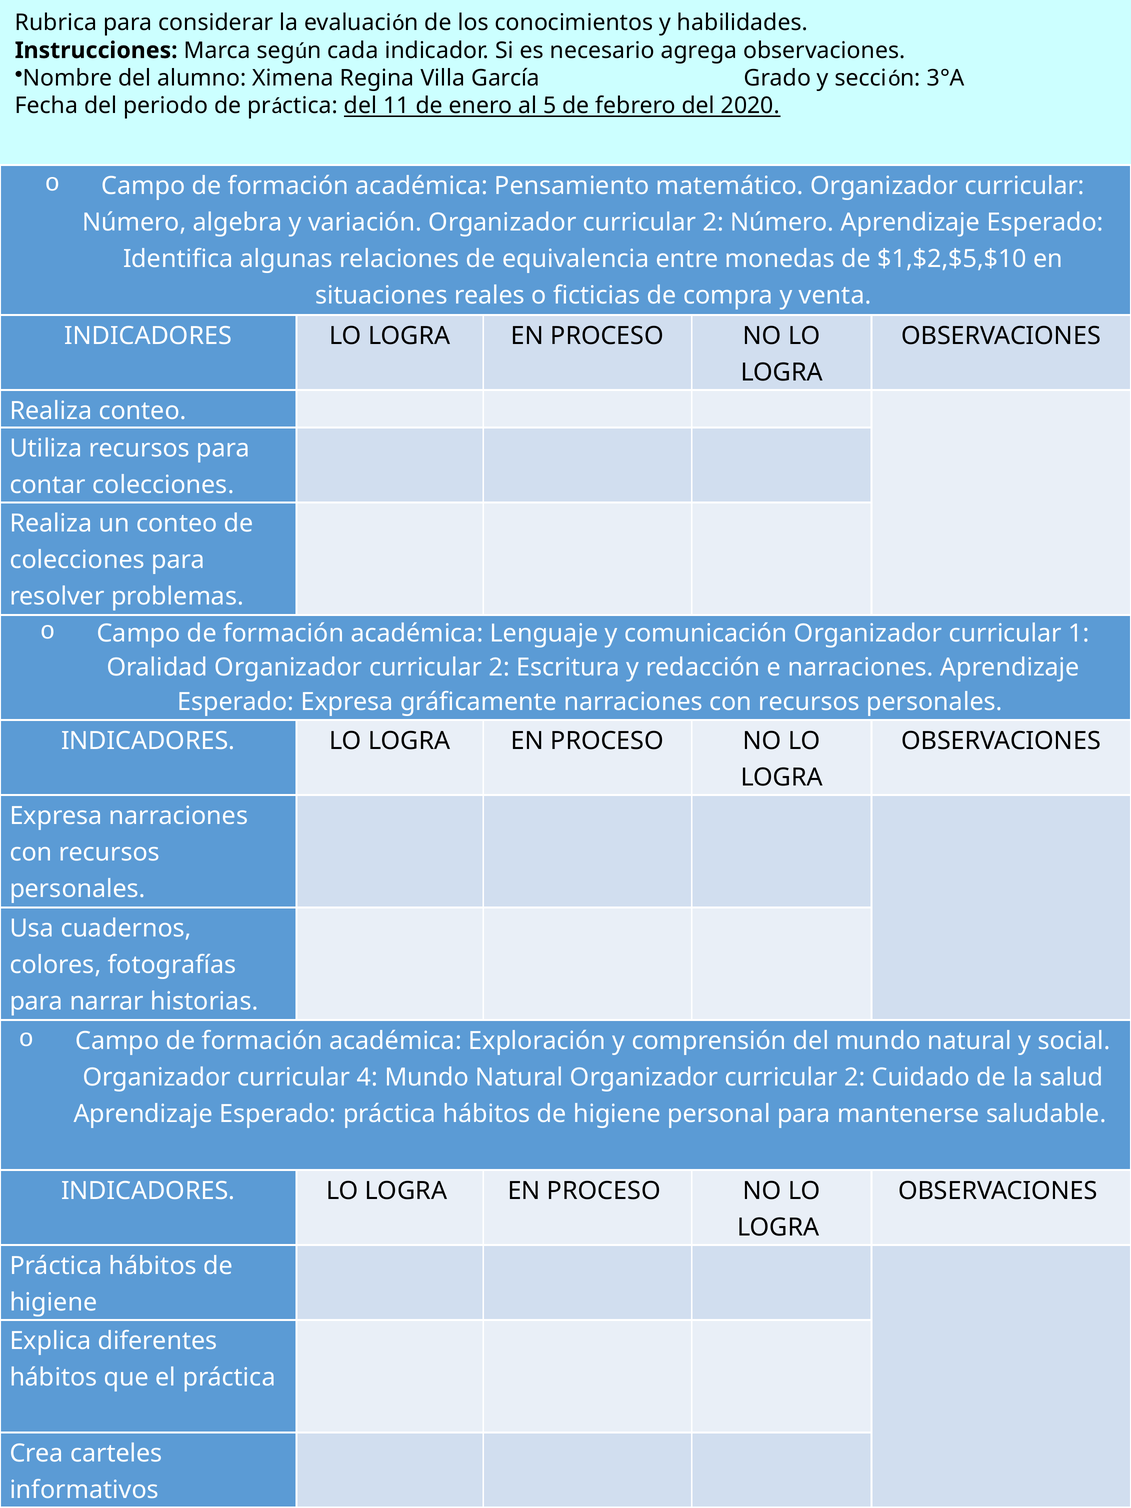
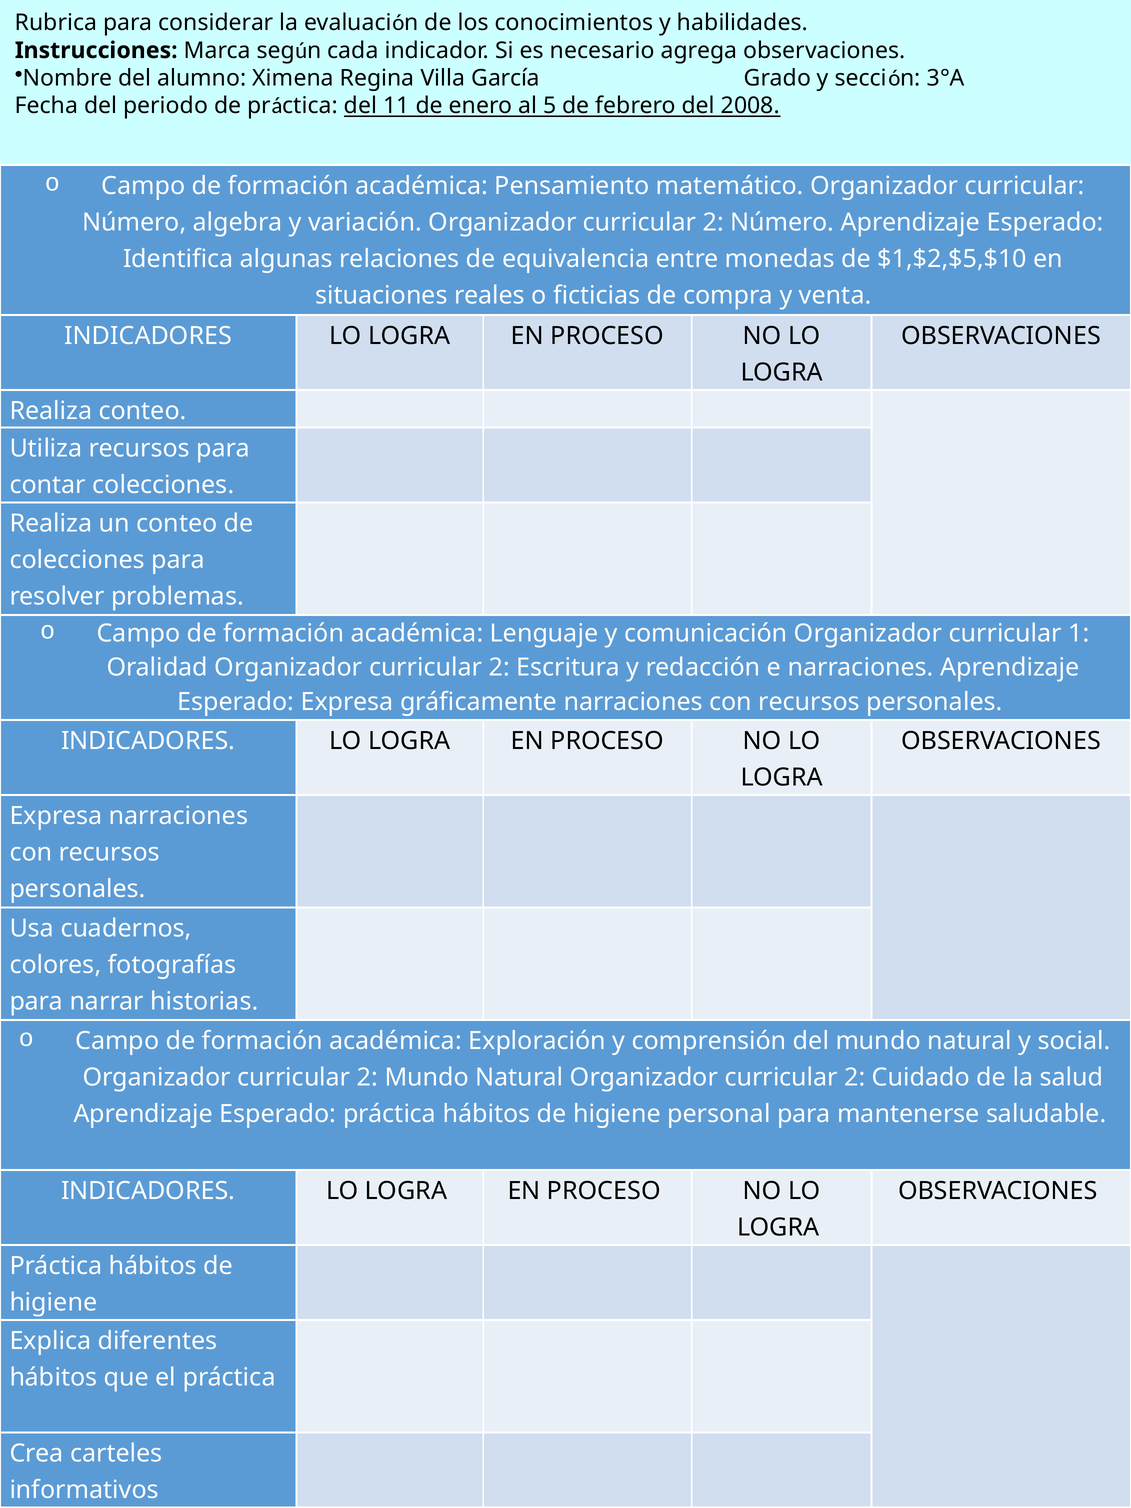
2020: 2020 -> 2008
4 at (367, 1078): 4 -> 2
